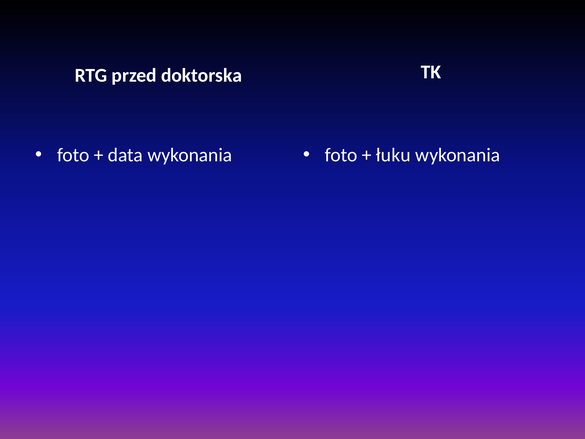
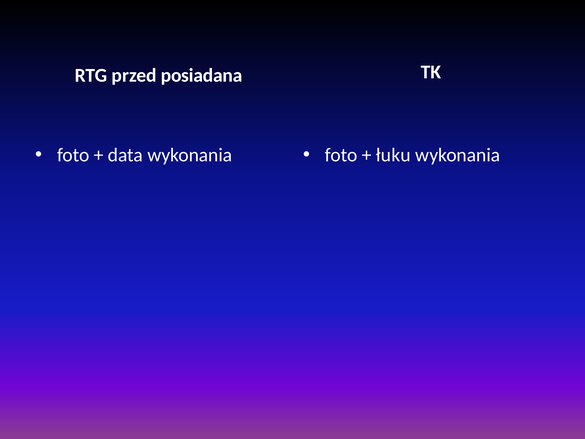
doktorska: doktorska -> posiadana
